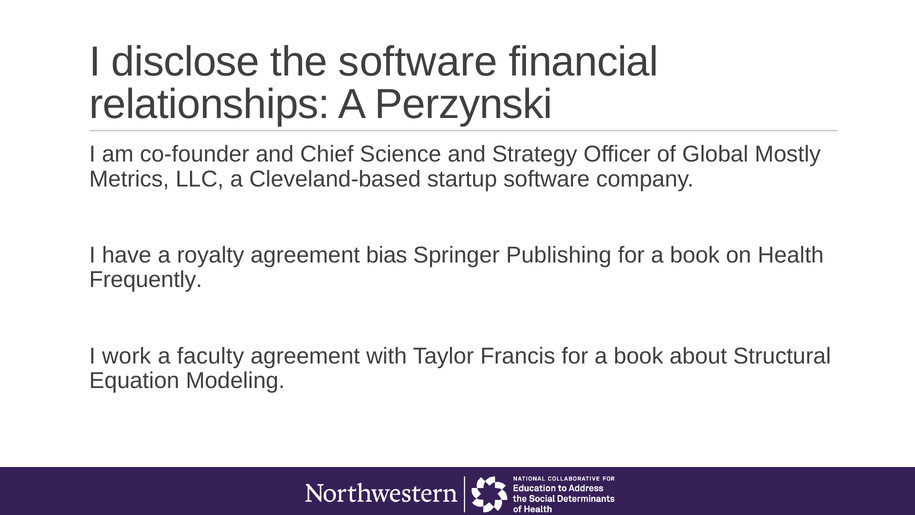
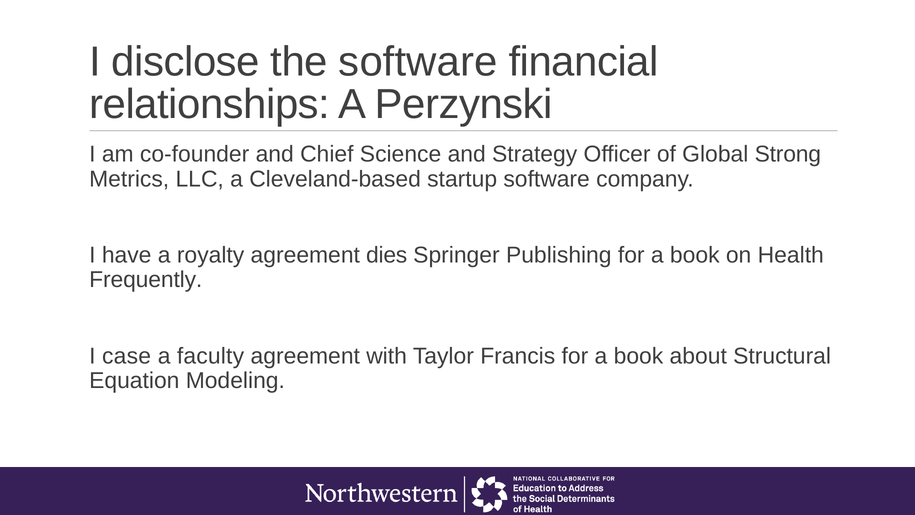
Mostly: Mostly -> Strong
bias: bias -> dies
work: work -> case
